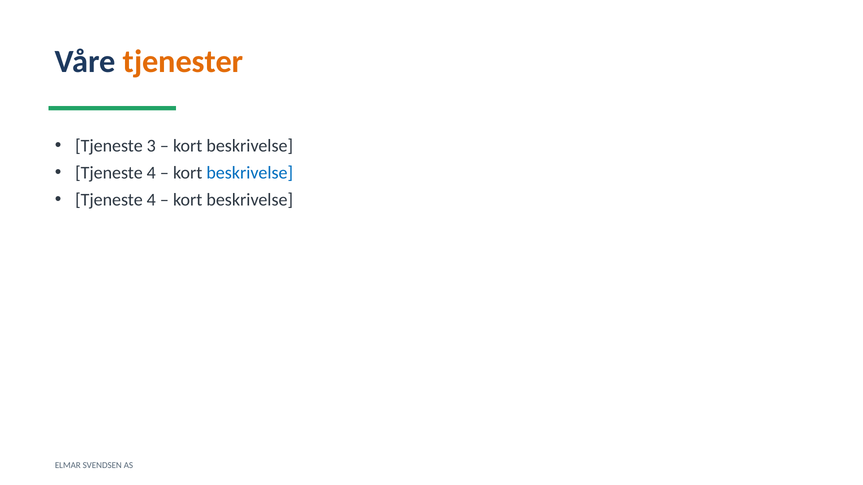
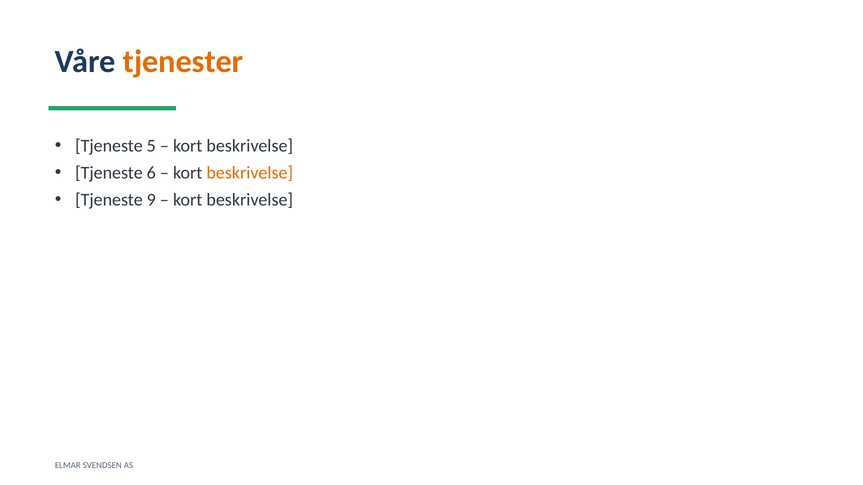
3: 3 -> 5
4 at (151, 173): 4 -> 6
beskrivelse at (250, 173) colour: blue -> orange
4 at (151, 200): 4 -> 9
